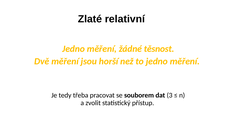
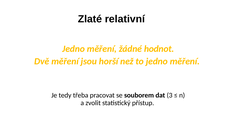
těsnost: těsnost -> hodnot
